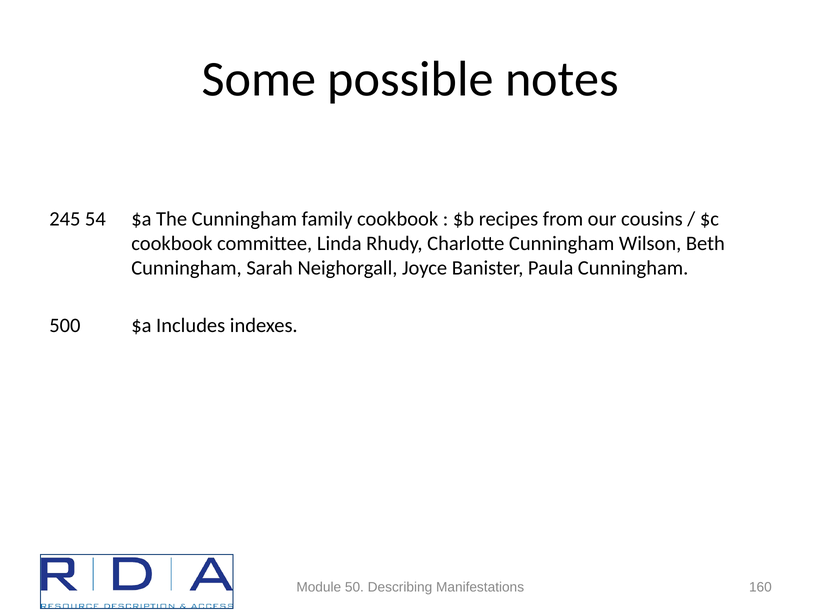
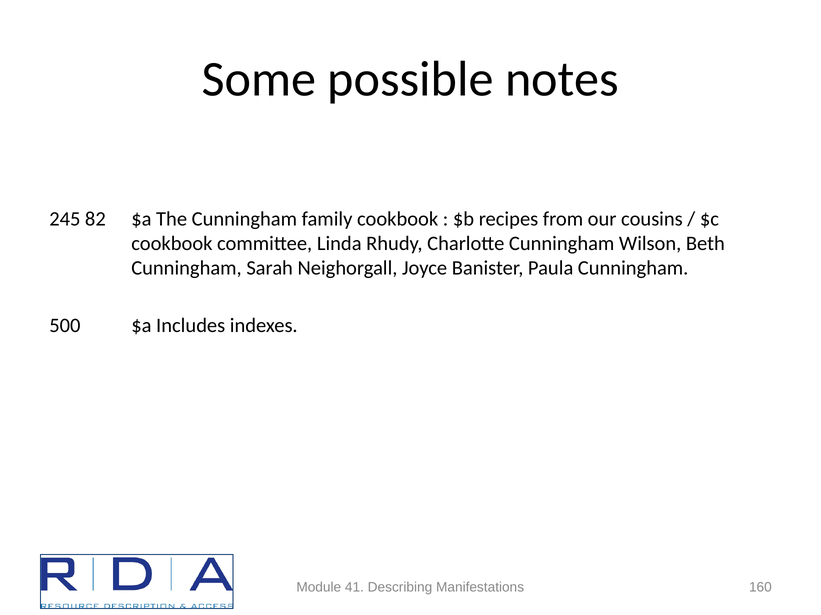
54: 54 -> 82
50: 50 -> 41
